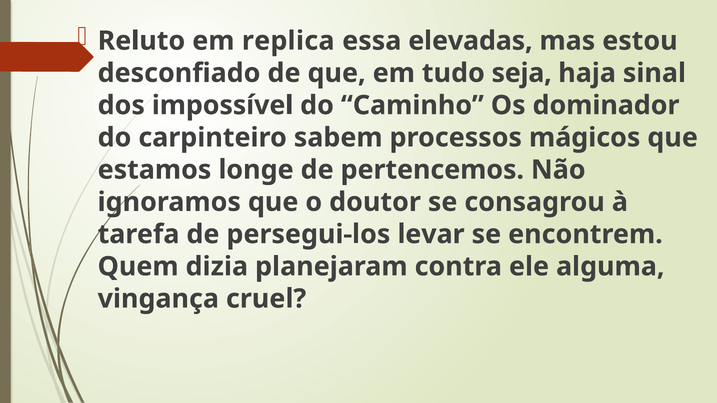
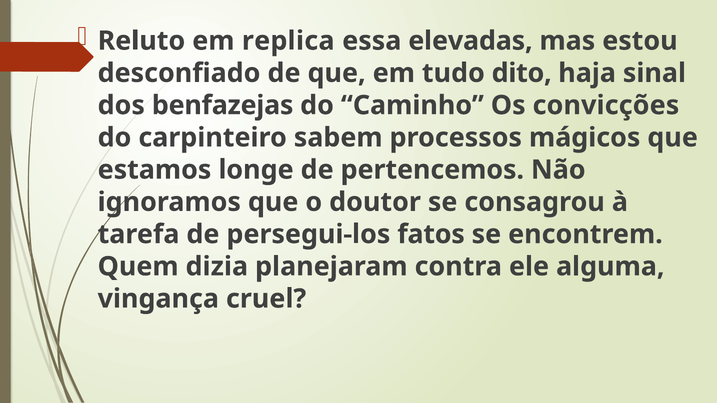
seja: seja -> dito
impossível: impossível -> benfazejas
dominador: dominador -> convicções
levar: levar -> fatos
